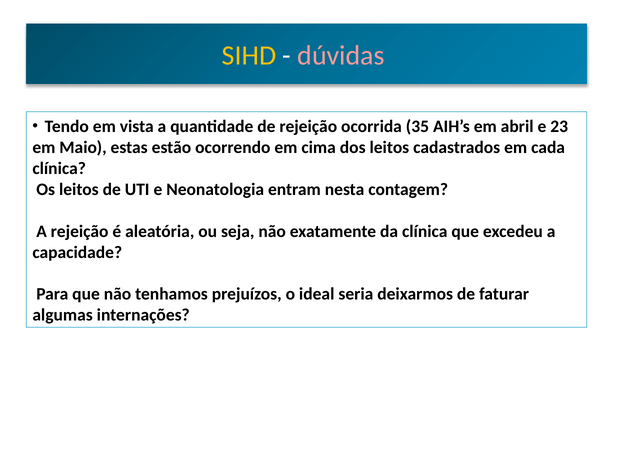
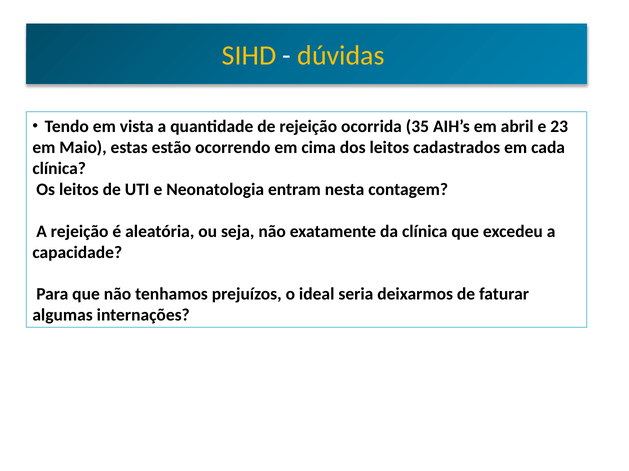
dúvidas colour: pink -> yellow
